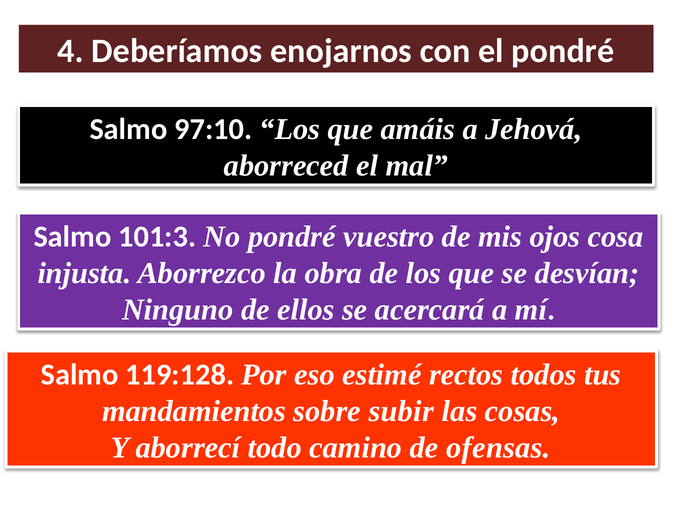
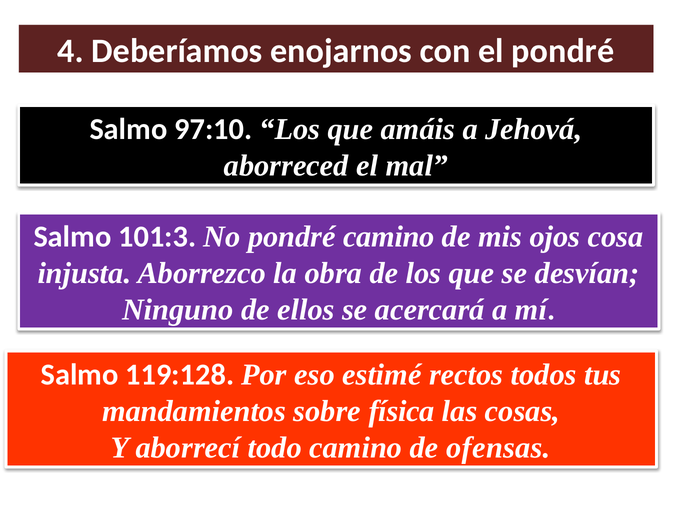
pondré vuestro: vuestro -> camino
subir: subir -> física
